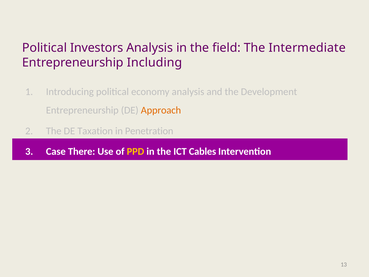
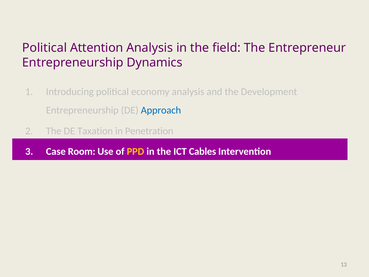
Investors: Investors -> Attention
Intermediate: Intermediate -> Entrepreneur
Including: Including -> Dynamics
Approach colour: orange -> blue
There: There -> Room
